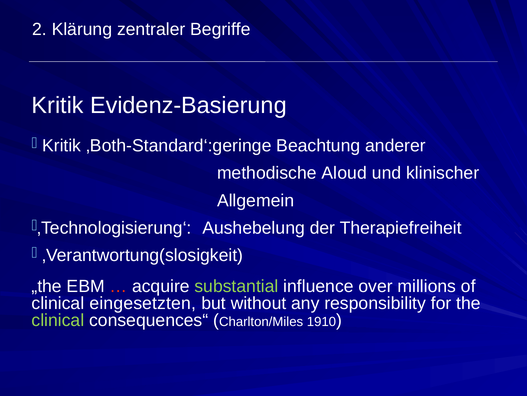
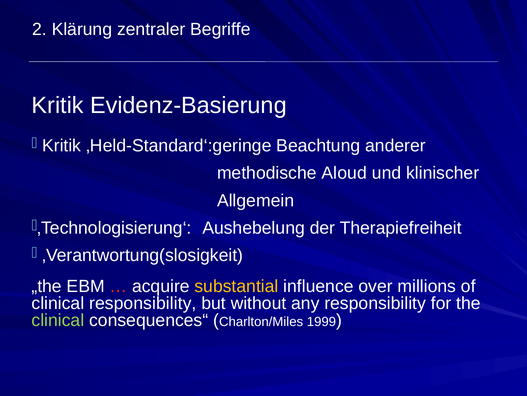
‚Both-Standard‘:geringe: ‚Both-Standard‘:geringe -> ‚Held-Standard‘:geringe
substantial colour: light green -> yellow
clinical eingesetzten: eingesetzten -> responsibility
1910: 1910 -> 1999
